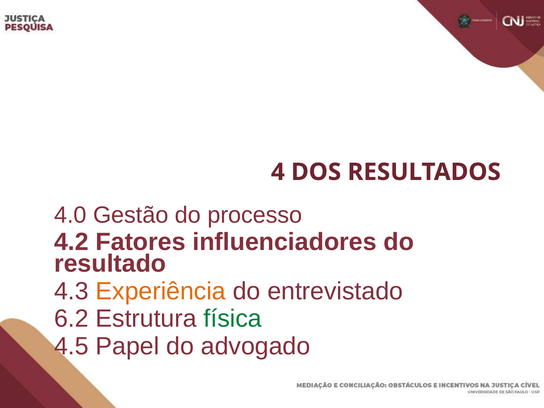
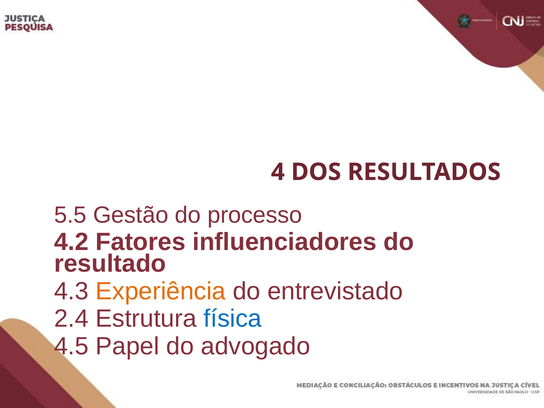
4.0: 4.0 -> 5.5
6.2: 6.2 -> 2.4
física colour: green -> blue
